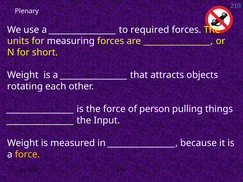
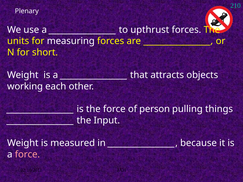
required: required -> upthrust
rotating: rotating -> working
force at (27, 155) colour: yellow -> pink
